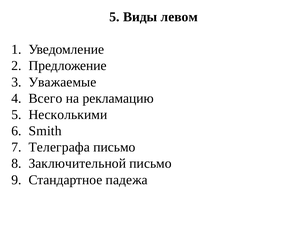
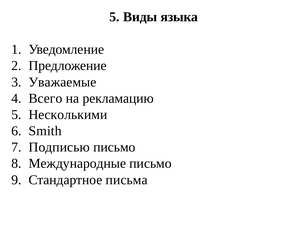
левом: левом -> языка
Телеграфа: Телеграфа -> Подписью
Заключительной: Заключительной -> Международные
падежа: падежа -> письма
